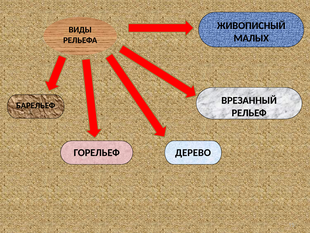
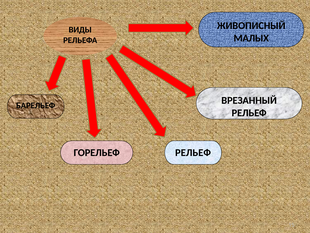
ДЕРЕВО at (193, 152): ДЕРЕВО -> РЕЛЬЕФ
